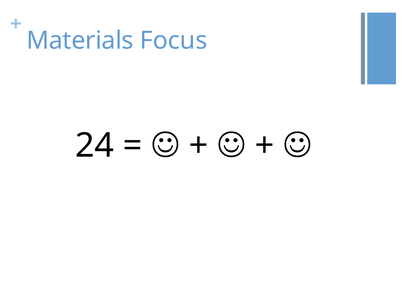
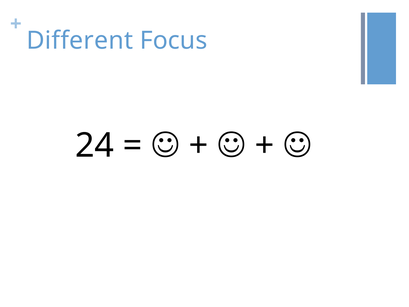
Materials: Materials -> Different
